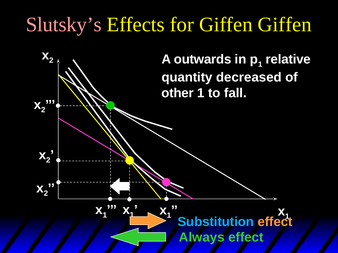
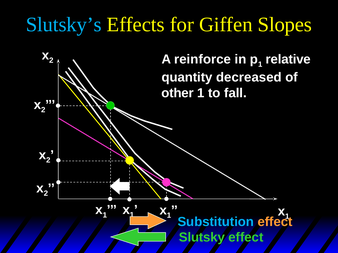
Slutsky’s colour: pink -> light blue
Giffen Giffen: Giffen -> Slopes
outwards: outwards -> reinforce
Always: Always -> Slutsky
